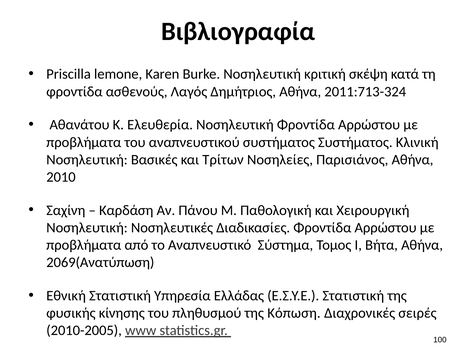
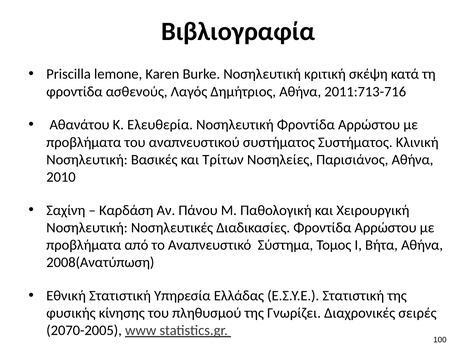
2011:713-324: 2011:713-324 -> 2011:713-716
2069(Ανατύπωση: 2069(Ανατύπωση -> 2008(Ανατύπωση
Κόπωση: Κόπωση -> Γνωρίζει
2010-2005: 2010-2005 -> 2070-2005
